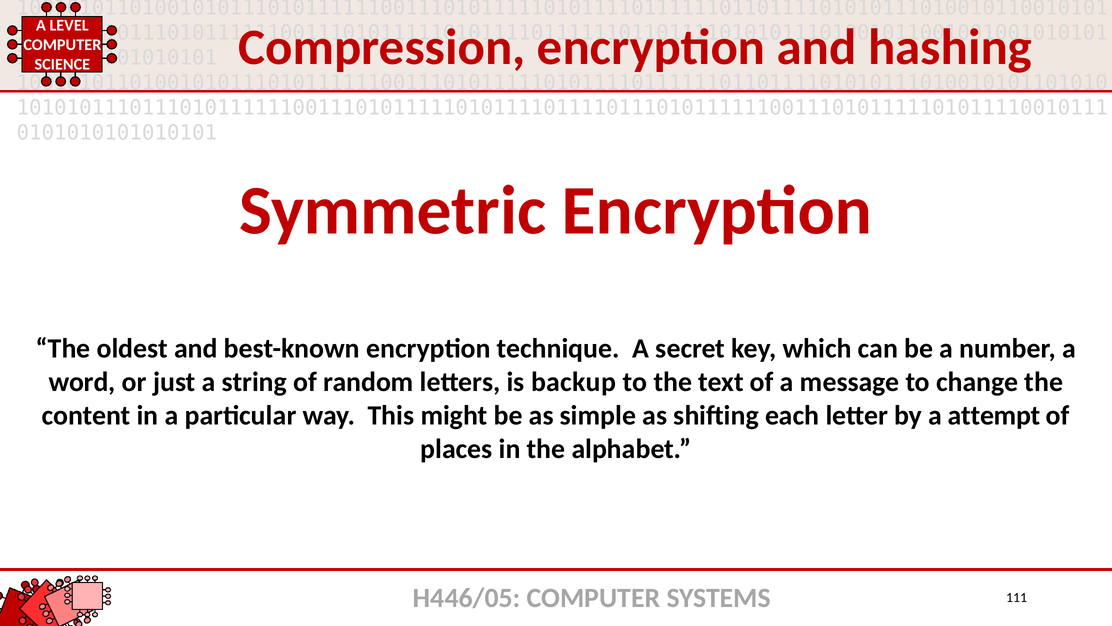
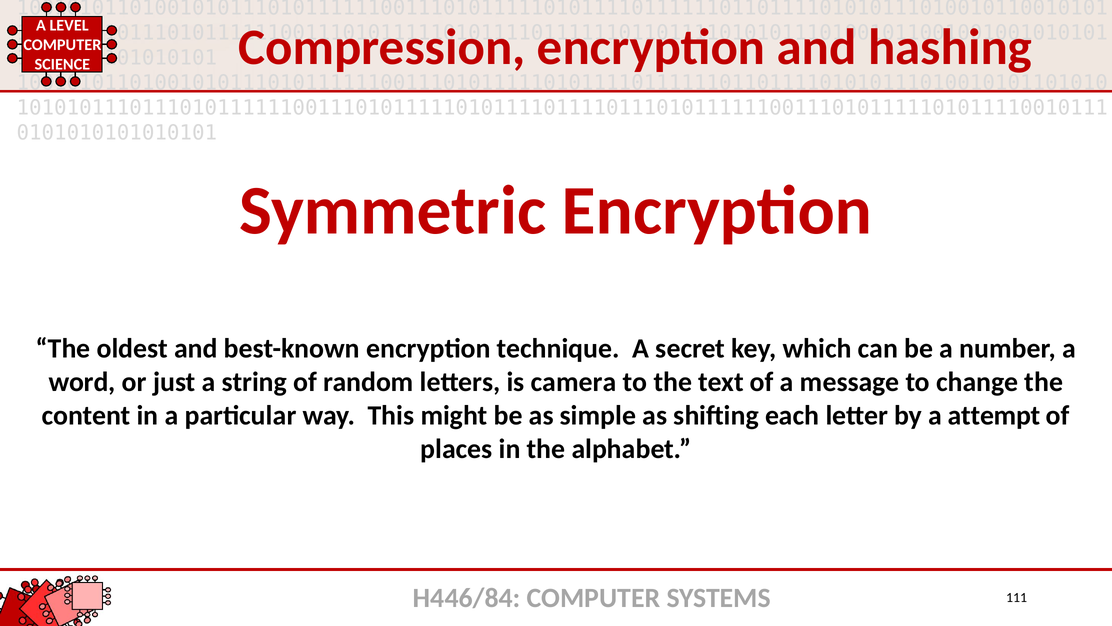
backup: backup -> camera
H446/05: H446/05 -> H446/84
